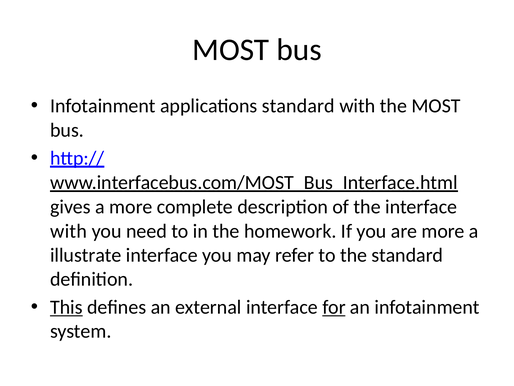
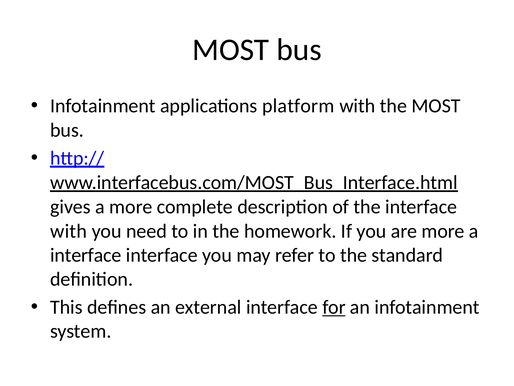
applications standard: standard -> platform
illustrate at (86, 255): illustrate -> interface
This underline: present -> none
